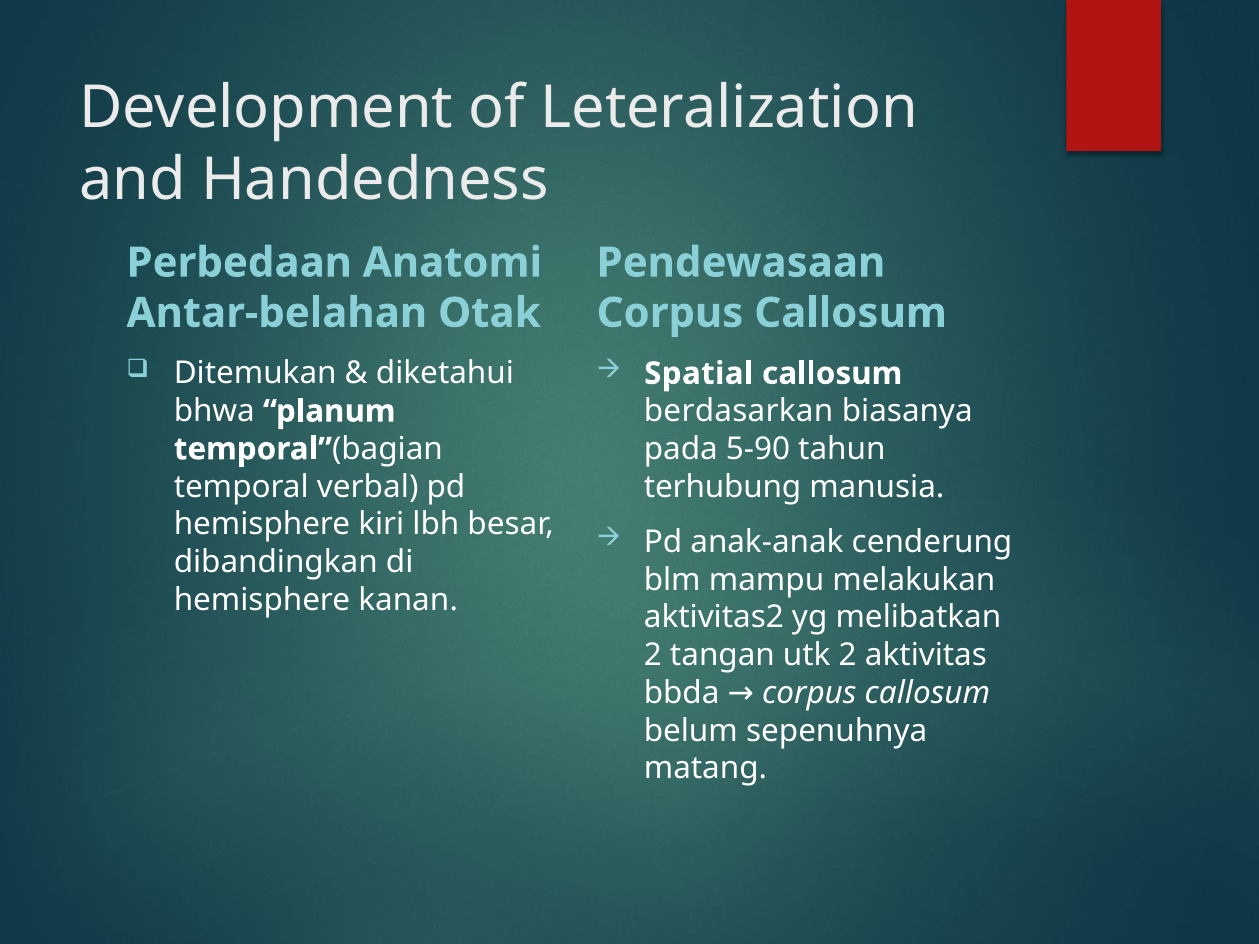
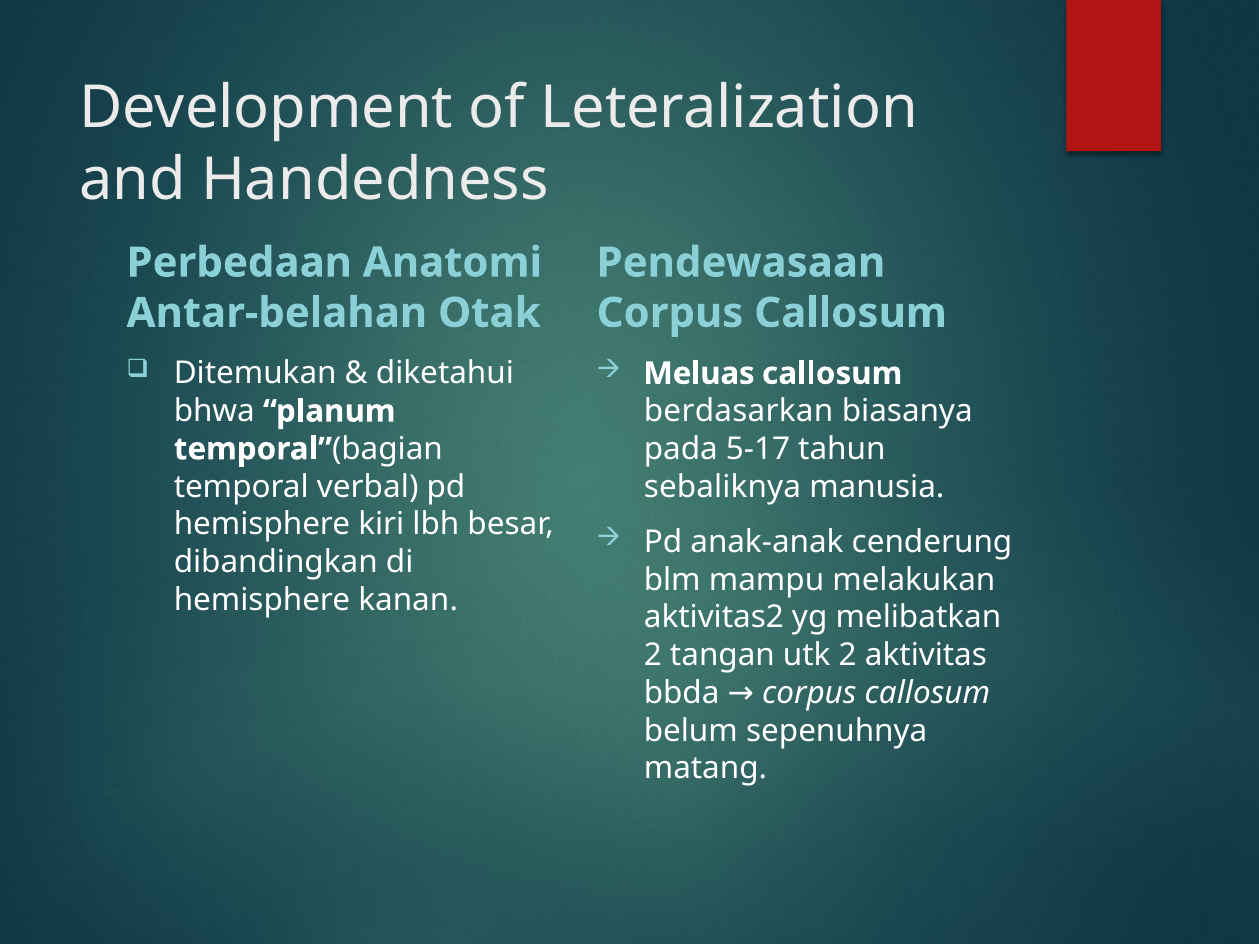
Spatial: Spatial -> Meluas
5-90: 5-90 -> 5-17
terhubung: terhubung -> sebaliknya
